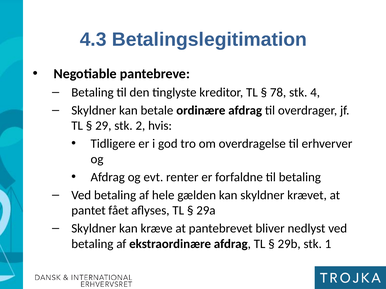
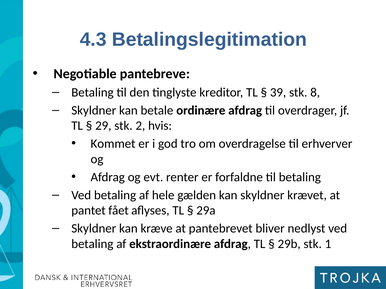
78: 78 -> 39
4: 4 -> 8
Tidligere: Tidligere -> Kommet
